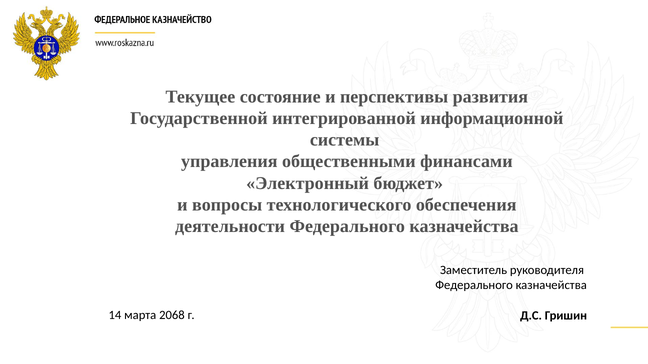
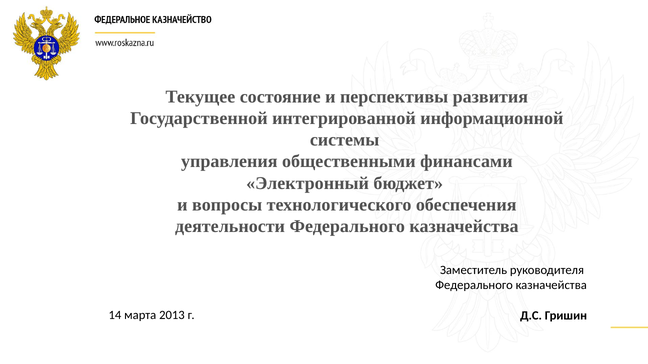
2068: 2068 -> 2013
